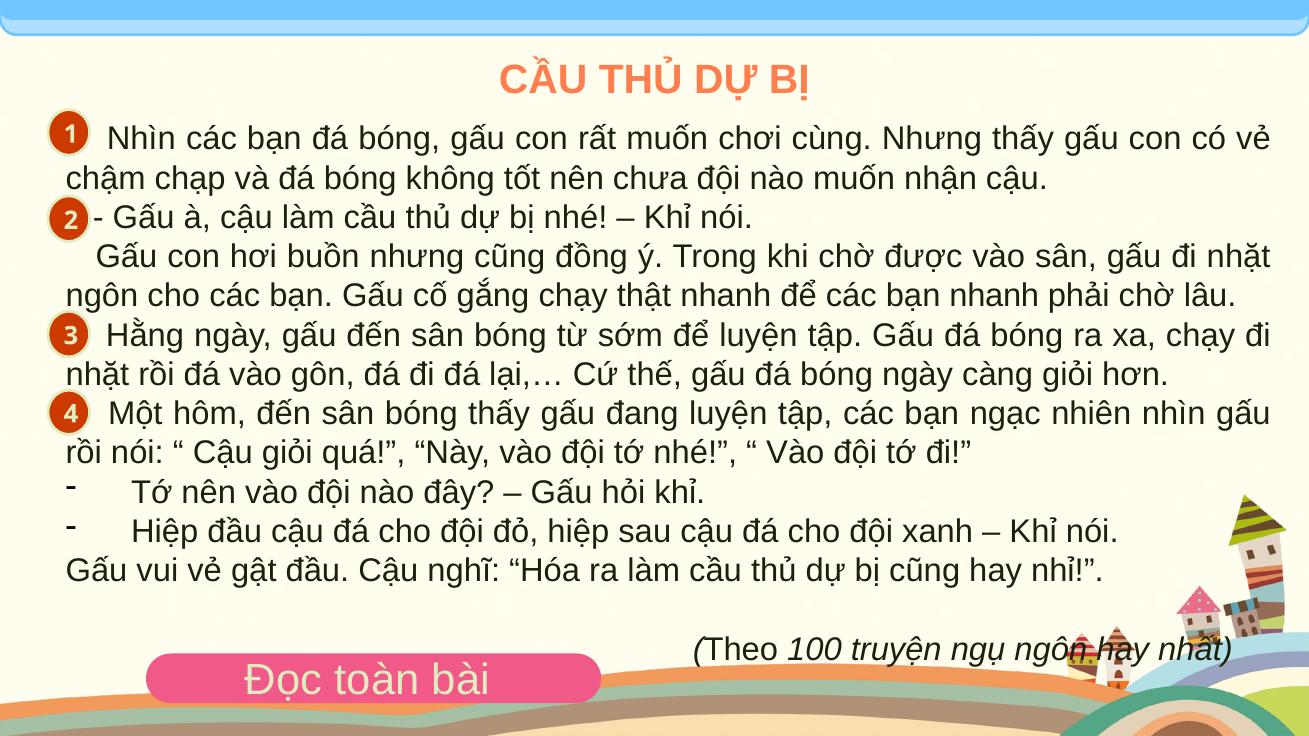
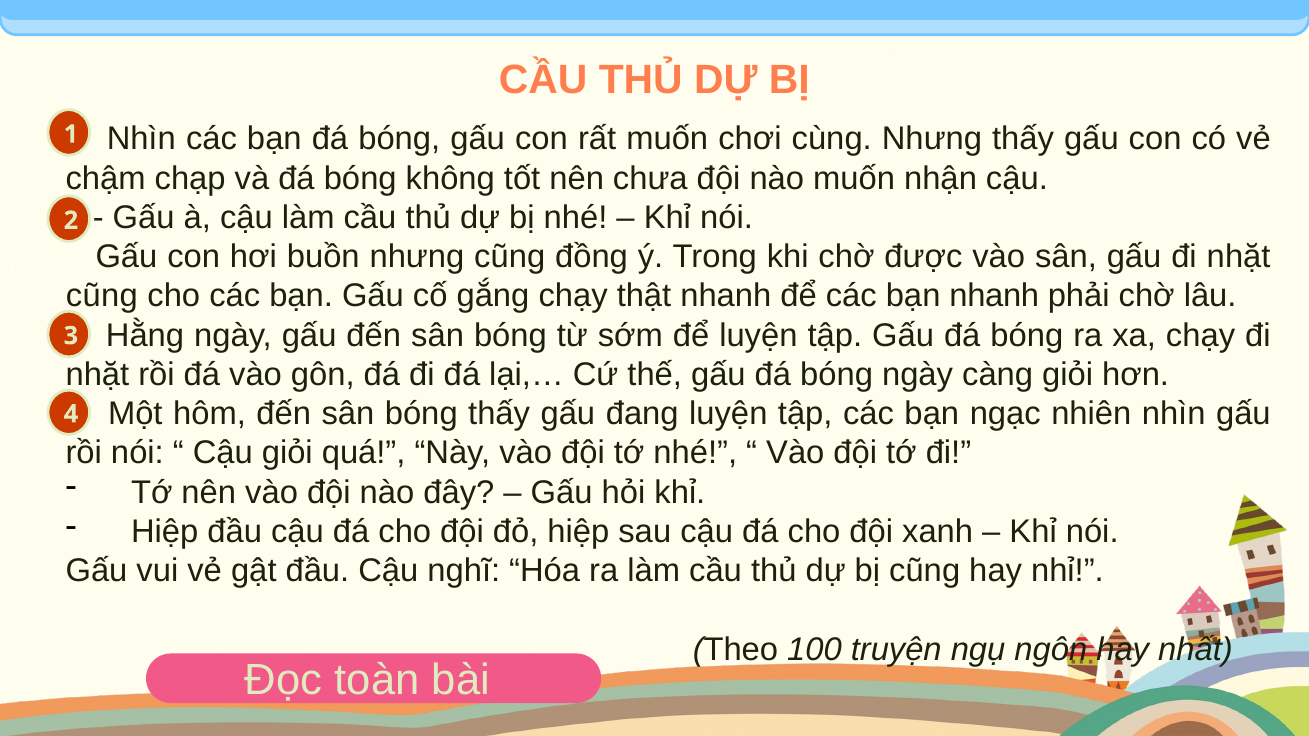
ngôn at (102, 296): ngôn -> cũng
